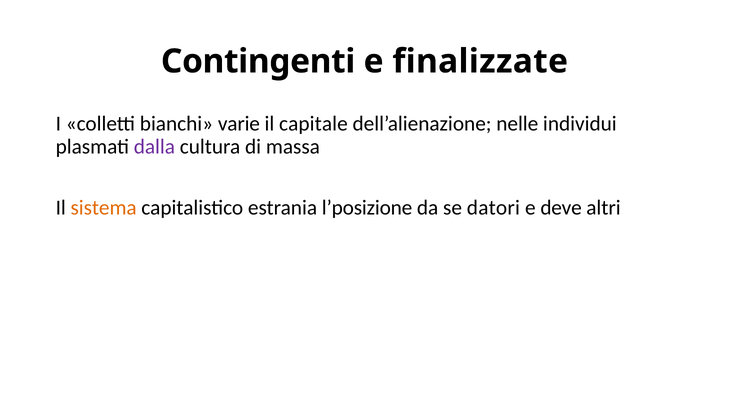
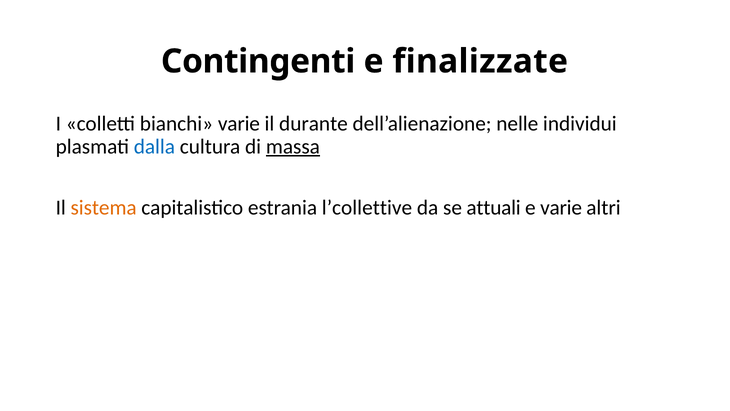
capitale: capitale -> durante
dalla colour: purple -> blue
massa underline: none -> present
l’posizione: l’posizione -> l’collettive
datori: datori -> attuali
e deve: deve -> varie
